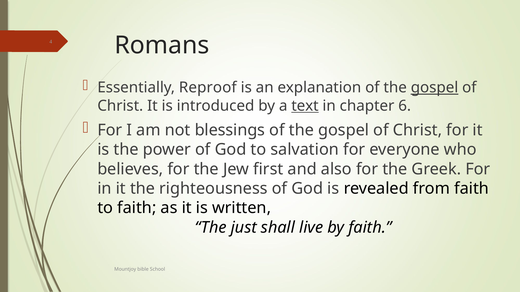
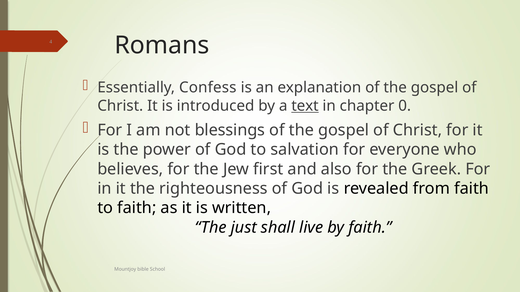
Reproof: Reproof -> Confess
gospel at (435, 88) underline: present -> none
6: 6 -> 0
